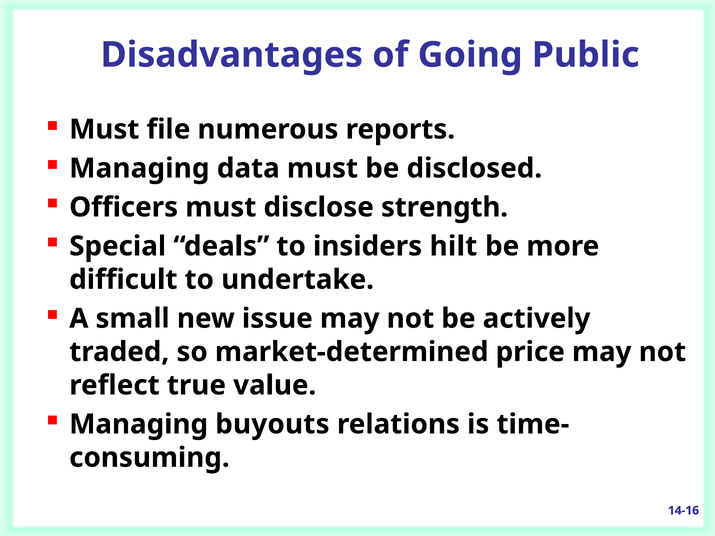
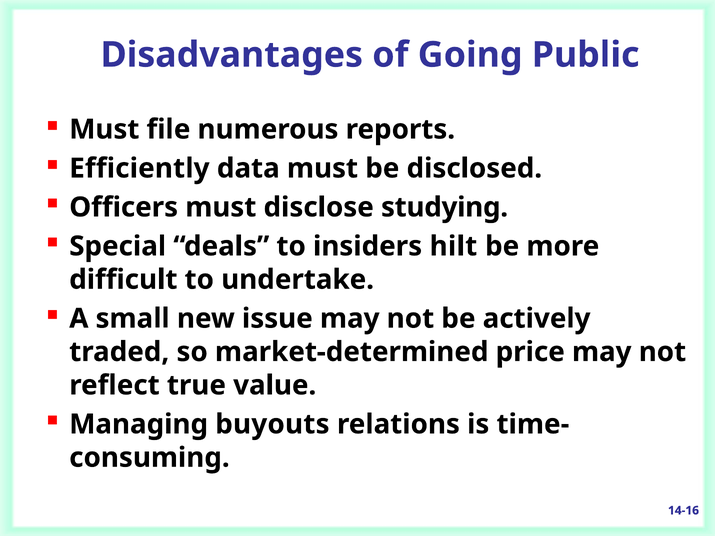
Managing at (139, 168): Managing -> Efficiently
strength: strength -> studying
